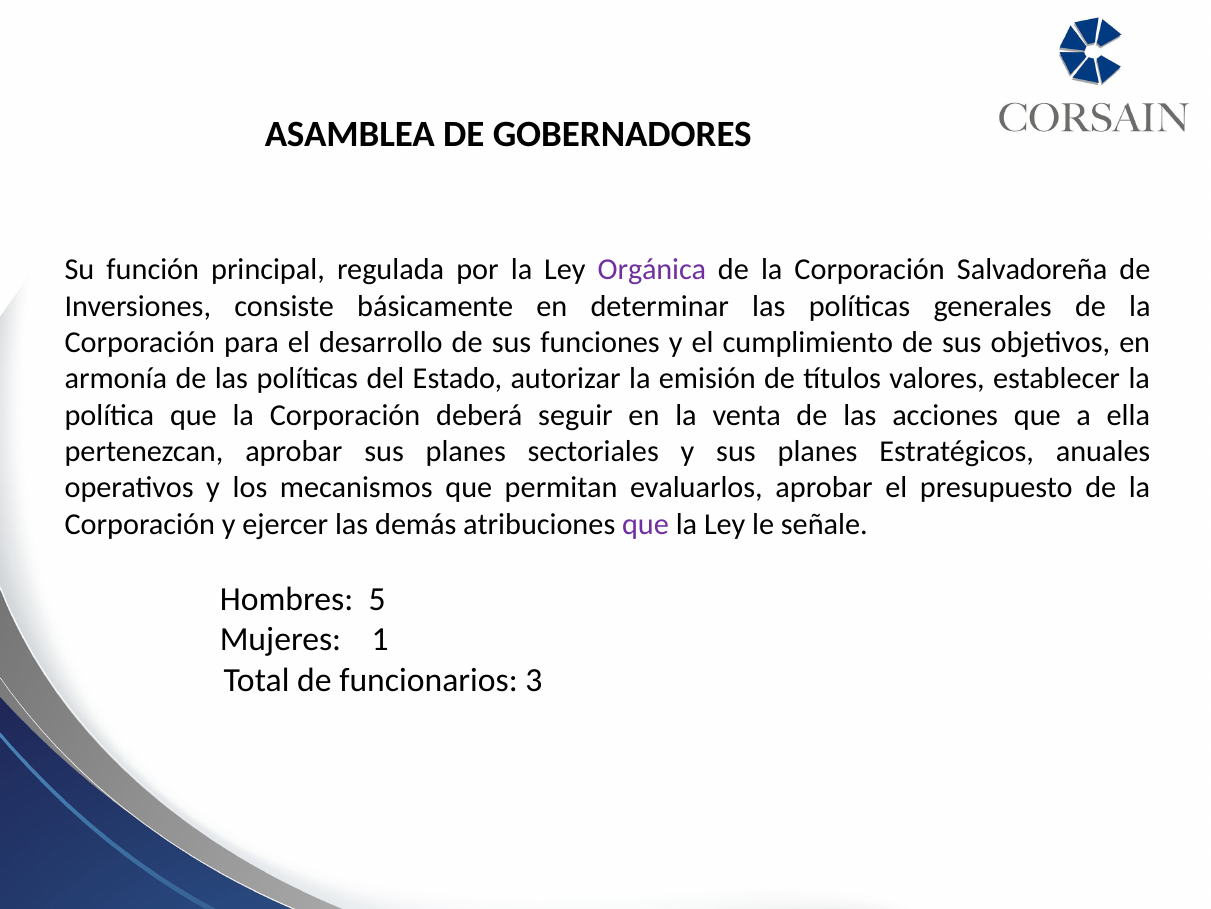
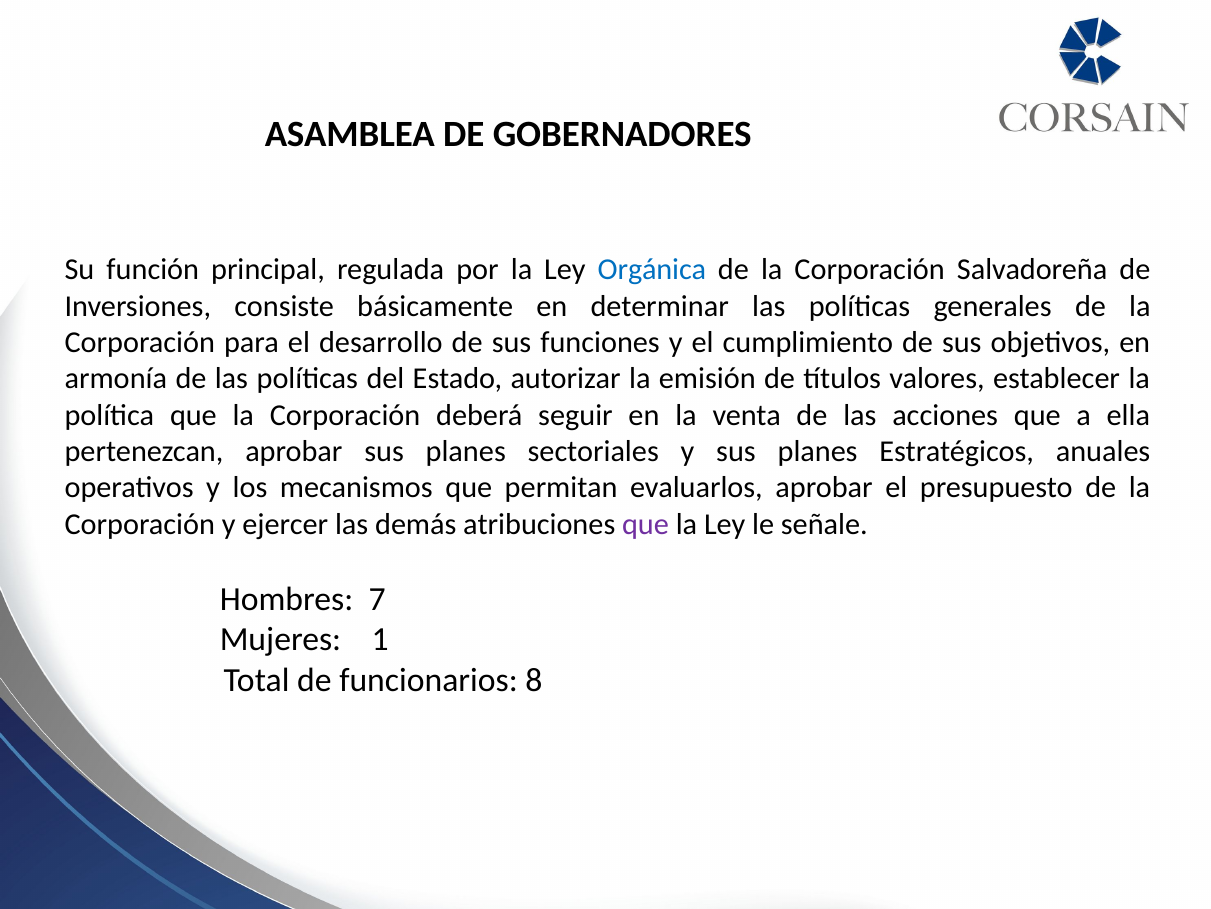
Orgánica colour: purple -> blue
5: 5 -> 7
3: 3 -> 8
